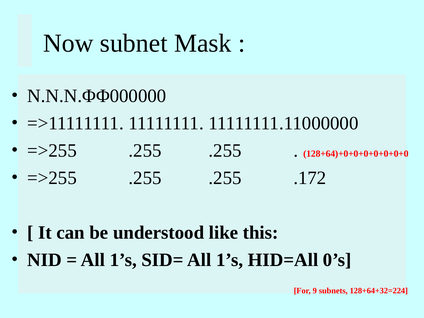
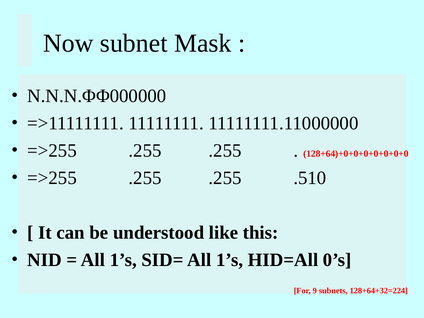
.172: .172 -> .510
